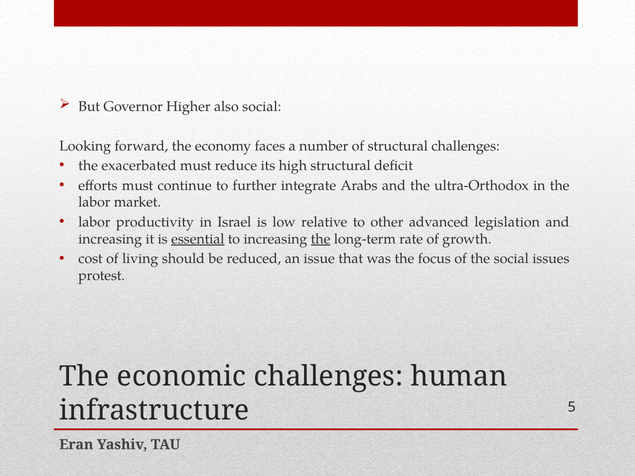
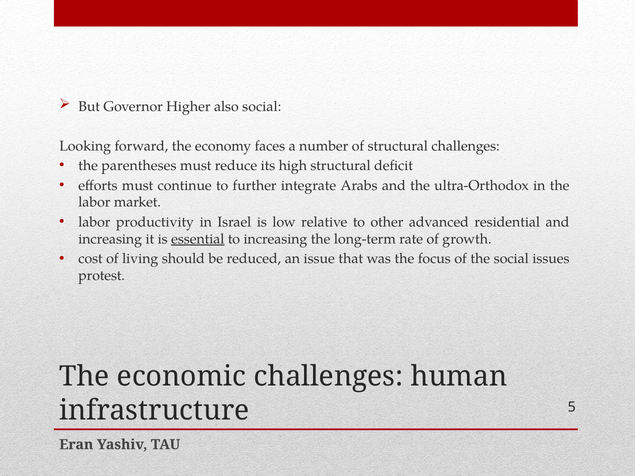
exacerbated: exacerbated -> parentheses
legislation: legislation -> residential
the at (321, 239) underline: present -> none
